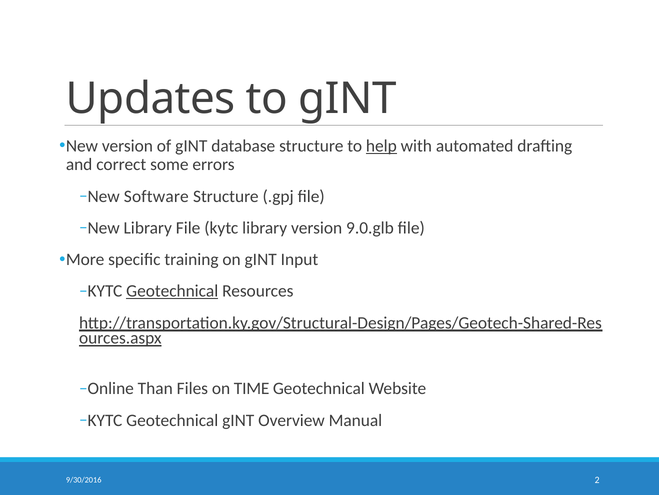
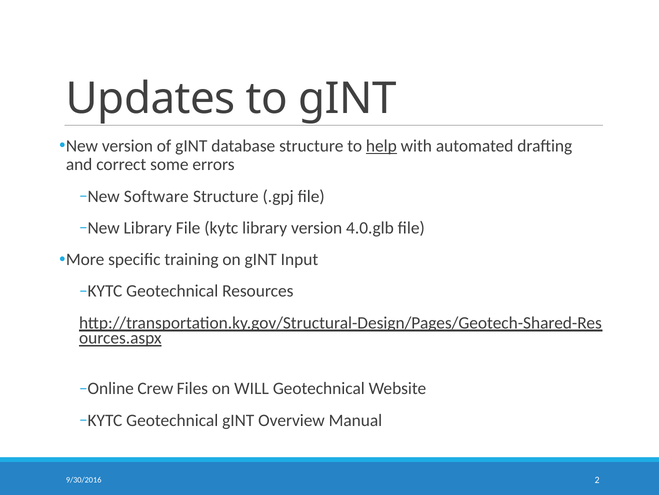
9.0.glb: 9.0.glb -> 4.0.glb
Geotechnical at (172, 291) underline: present -> none
Than: Than -> Crew
TIME: TIME -> WILL
